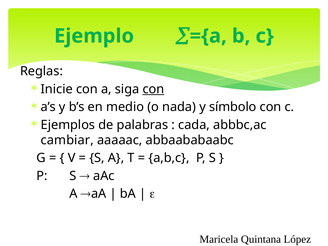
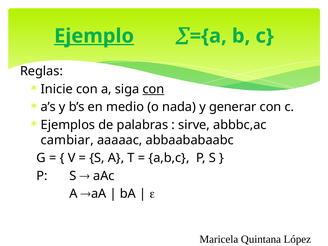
Ejemplo underline: none -> present
símbolo: símbolo -> generar
cada: cada -> sirve
